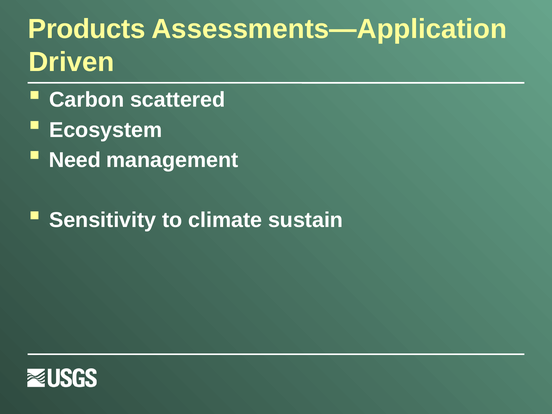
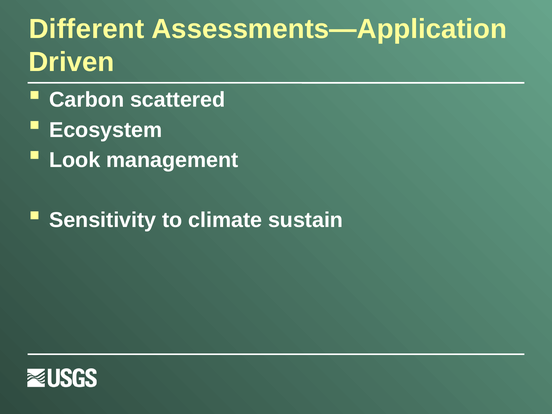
Products: Products -> Different
Need: Need -> Look
